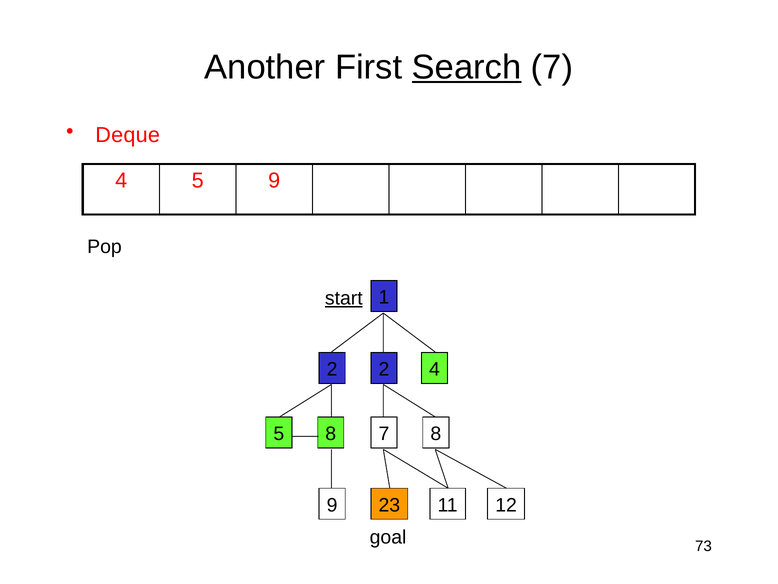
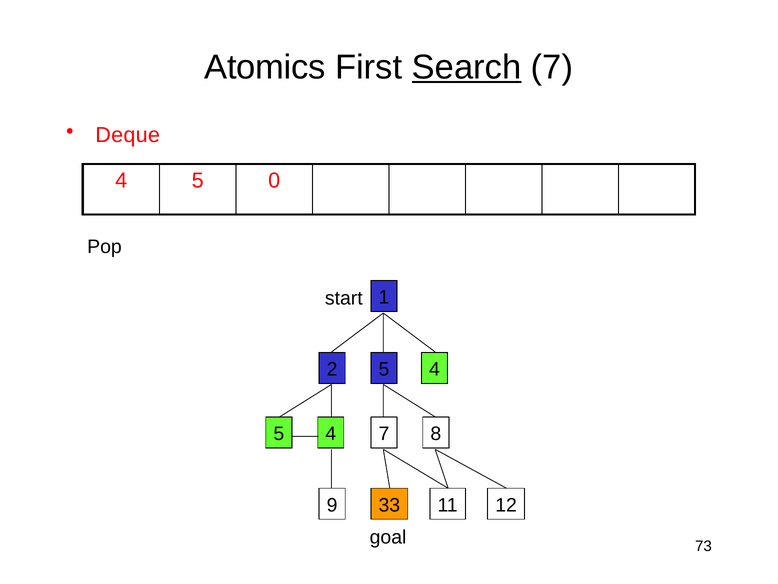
Another: Another -> Atomics
5 9: 9 -> 0
start underline: present -> none
2 2: 2 -> 5
8 at (331, 433): 8 -> 4
23: 23 -> 33
